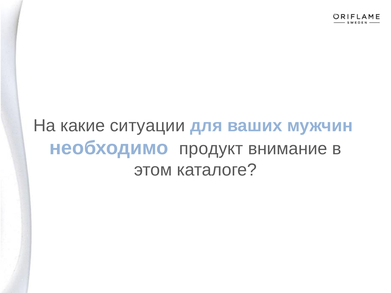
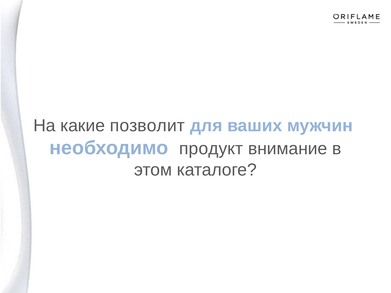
ситуации: ситуации -> позволит
